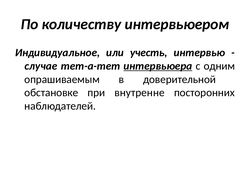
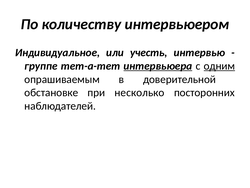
случае: случае -> группе
одним underline: none -> present
внутренне: внутренне -> несколько
